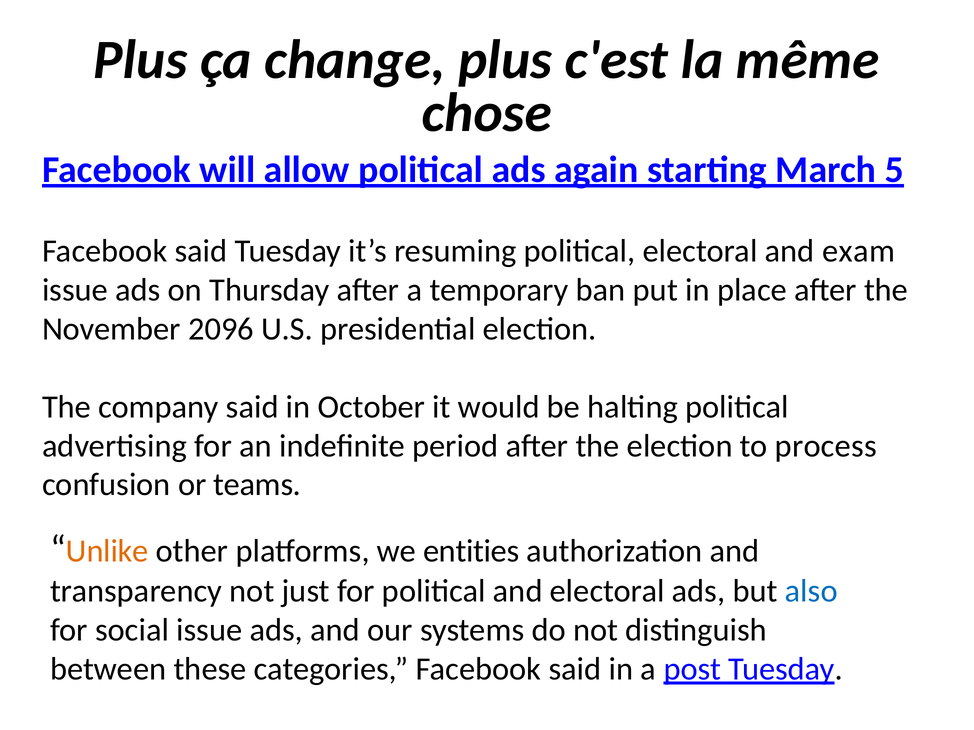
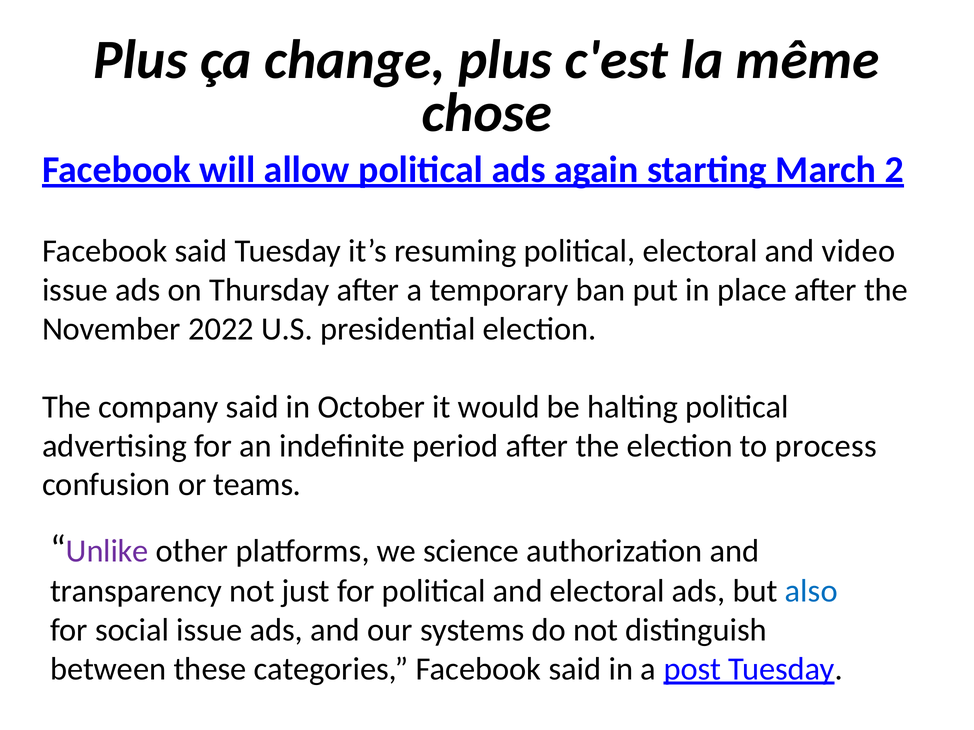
5: 5 -> 2
exam: exam -> video
2096: 2096 -> 2022
Unlike colour: orange -> purple
entities: entities -> science
